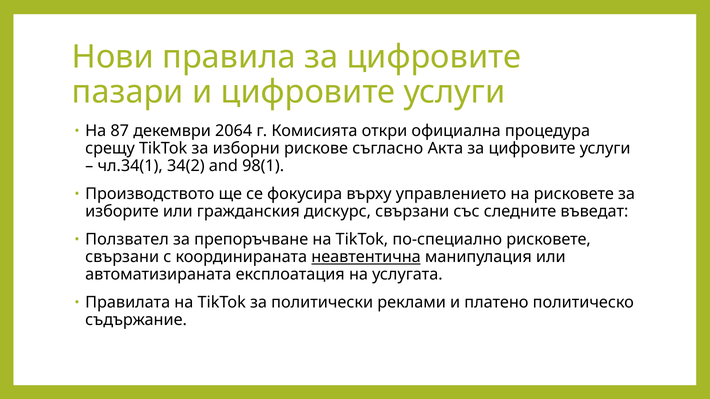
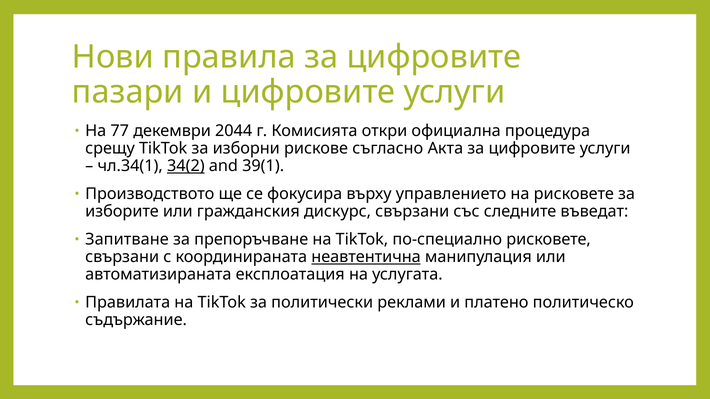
87: 87 -> 77
2064: 2064 -> 2044
34(2 underline: none -> present
98(1: 98(1 -> 39(1
Ползвател: Ползвател -> Запитване
